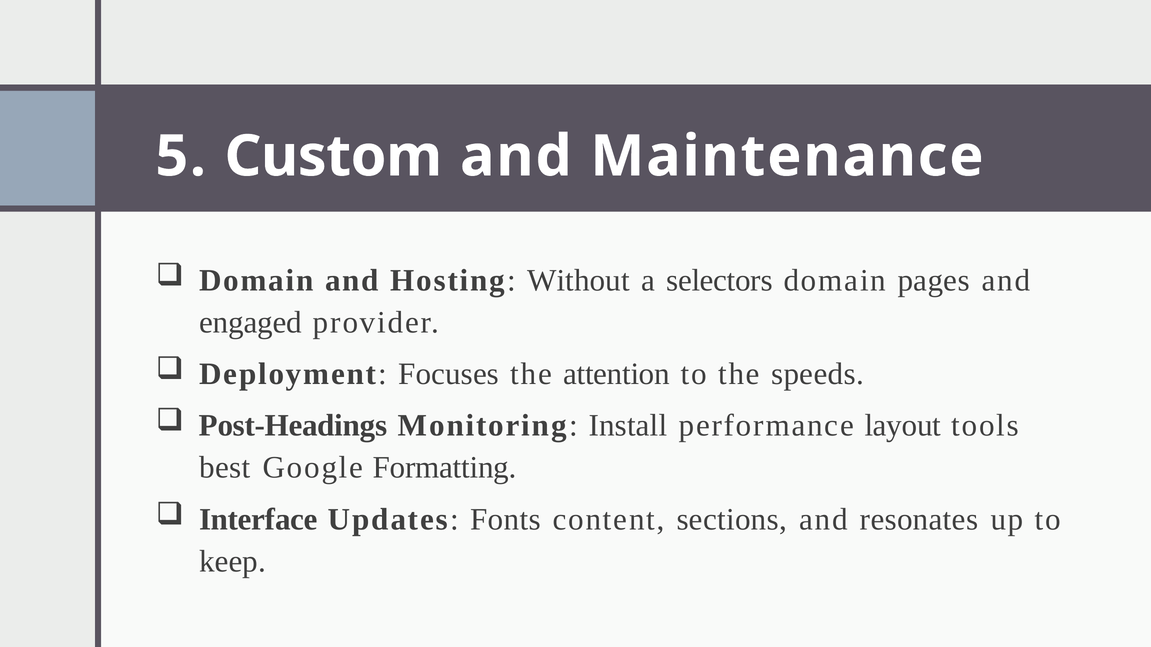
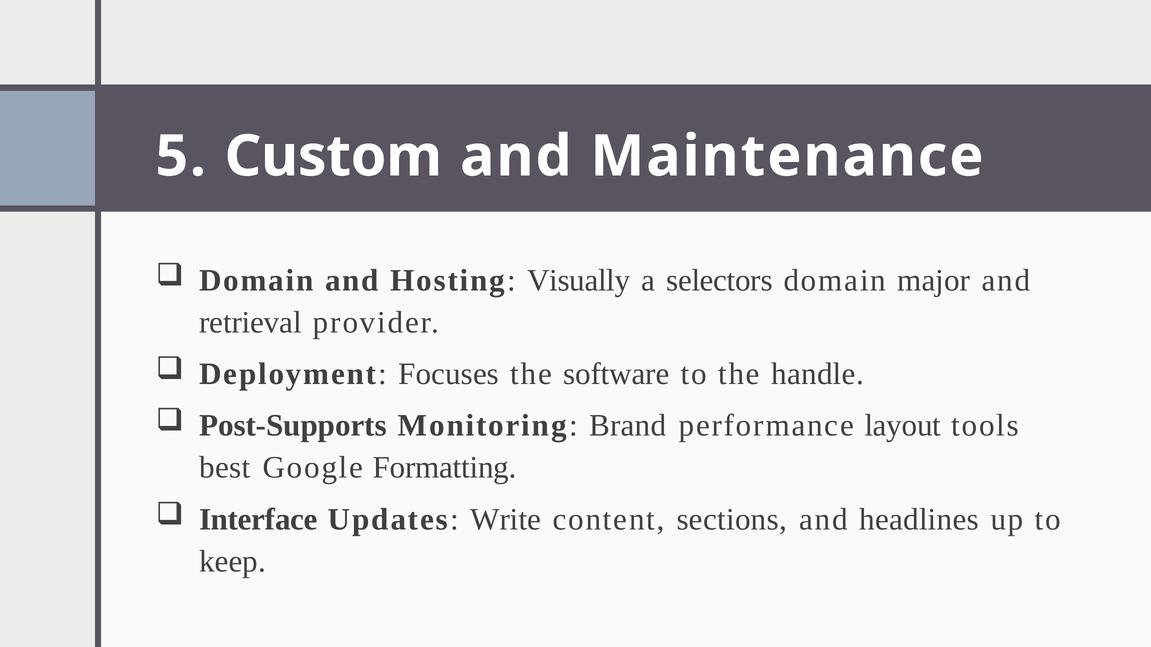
Without: Without -> Visually
pages: pages -> major
engaged: engaged -> retrieval
attention: attention -> software
speeds: speeds -> handle
Post-Headings: Post-Headings -> Post-Supports
Install: Install -> Brand
Fonts: Fonts -> Write
resonates: resonates -> headlines
